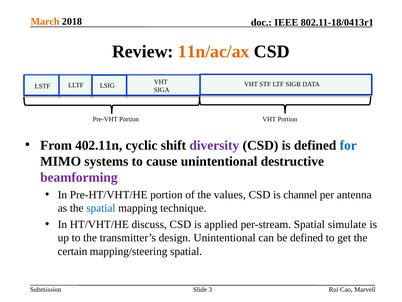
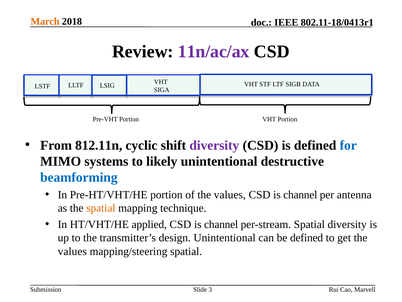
11n/ac/ax colour: orange -> purple
402.11n: 402.11n -> 812.11n
cause: cause -> likely
beamforming colour: purple -> blue
spatial at (101, 208) colour: blue -> orange
discuss: discuss -> applied
applied at (221, 224): applied -> channel
Spatial simulate: simulate -> diversity
certain at (72, 251): certain -> values
